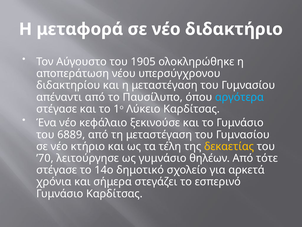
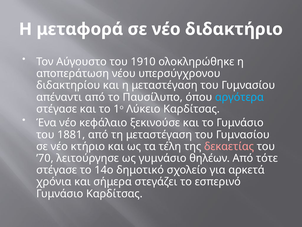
1905: 1905 -> 1910
6889: 6889 -> 1881
δεκαετίας colour: yellow -> pink
